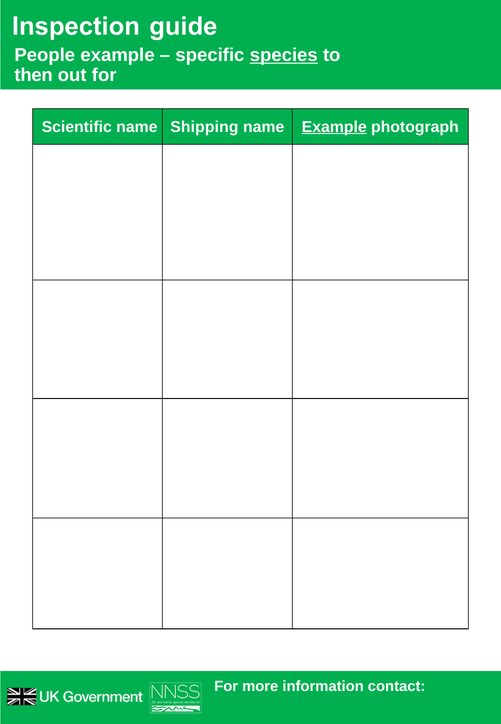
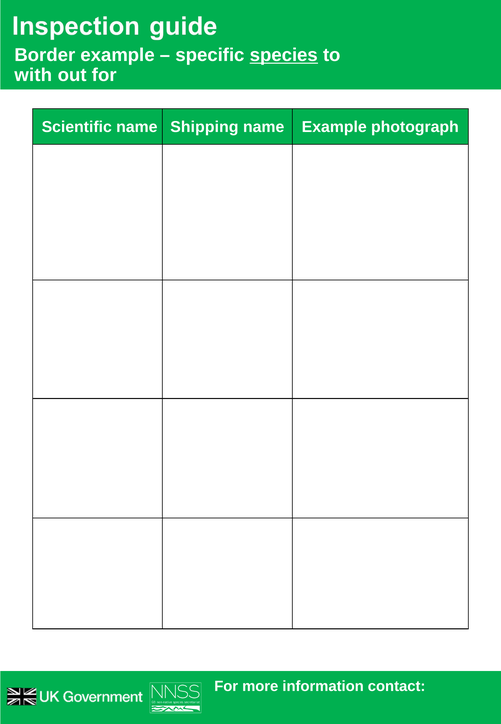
People: People -> Border
then: then -> with
Example at (334, 127) underline: present -> none
